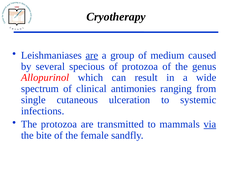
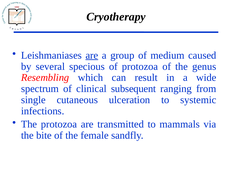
Allopurinol: Allopurinol -> Resembling
antimonies: antimonies -> subsequent
via underline: present -> none
